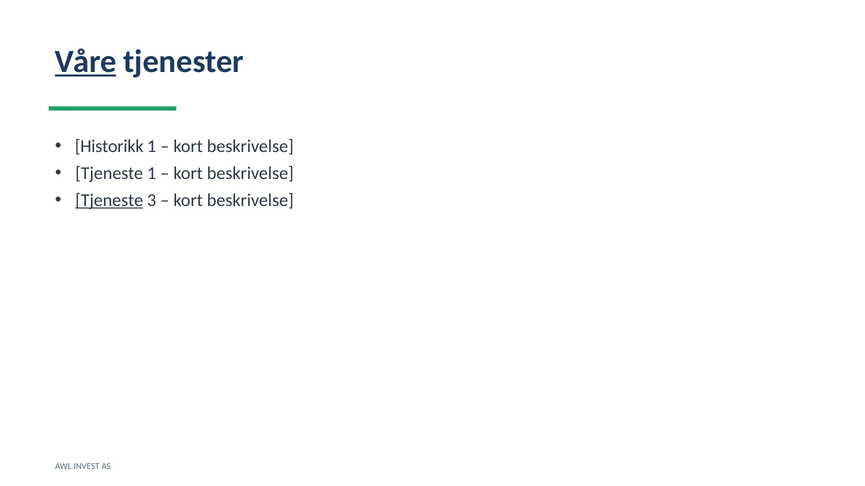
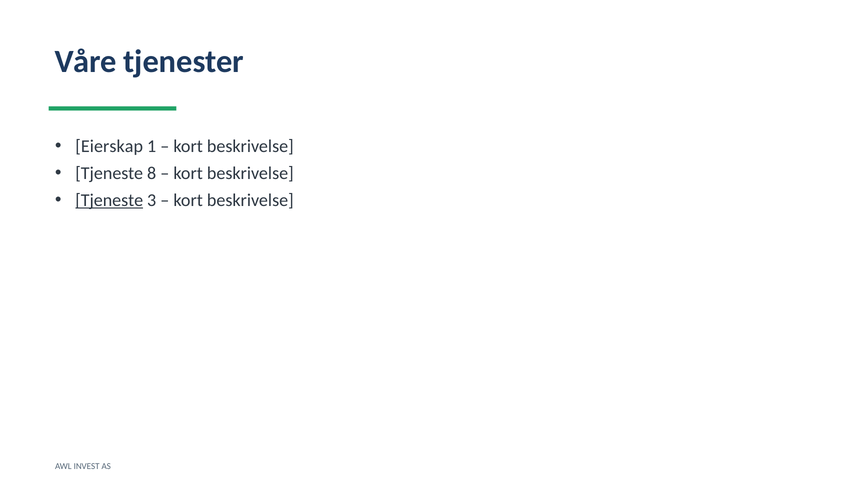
Våre underline: present -> none
Historikk: Historikk -> Eierskap
Tjeneste 1: 1 -> 8
